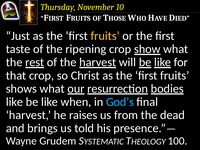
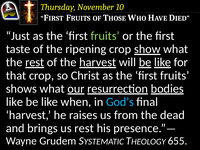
fruits at (105, 36) colour: yellow -> light green
us told: told -> rest
100: 100 -> 655
